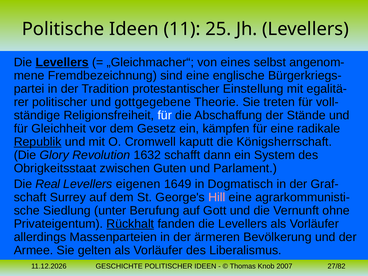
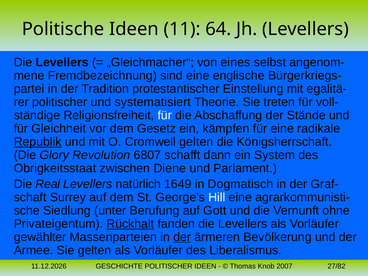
25: 25 -> 64
Levellers at (62, 62) underline: present -> none
gottgegebene: gottgegebene -> systematisiert
Cromwell kaputt: kaputt -> gelten
1632: 1632 -> 6807
Guten: Guten -> Diene
eigenen: eigenen -> natürlich
Hill colour: pink -> white
allerdings: allerdings -> gewählter
der at (182, 237) underline: none -> present
